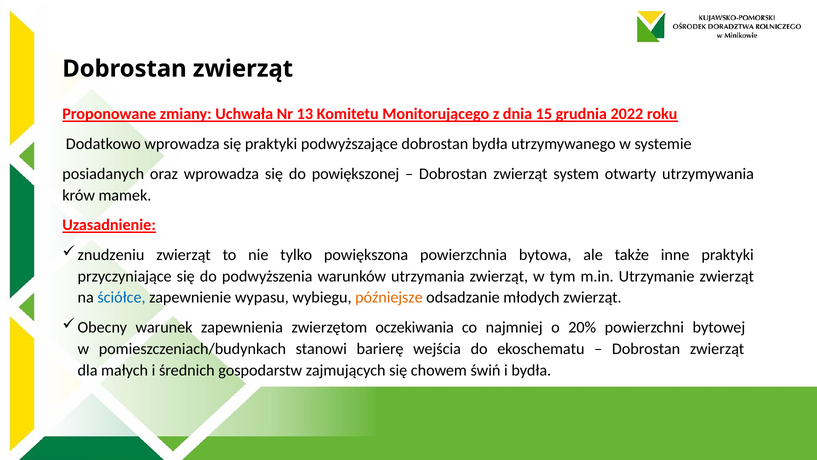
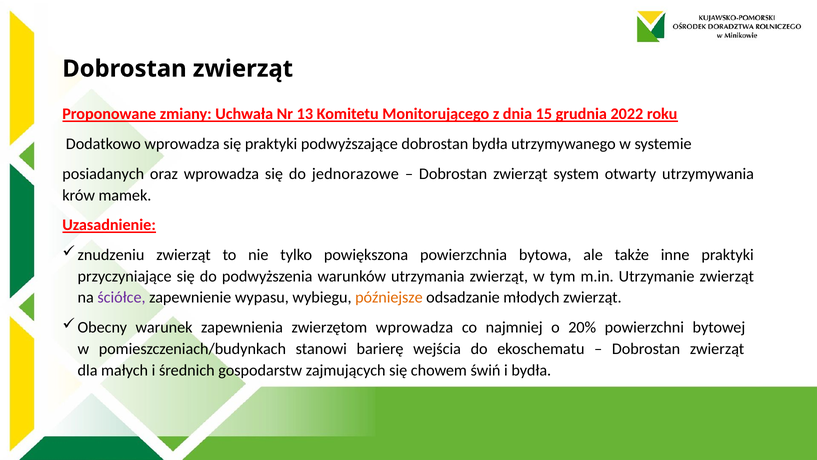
powiększonej: powiększonej -> jednorazowe
ściółce colour: blue -> purple
zwierzętom oczekiwania: oczekiwania -> wprowadza
